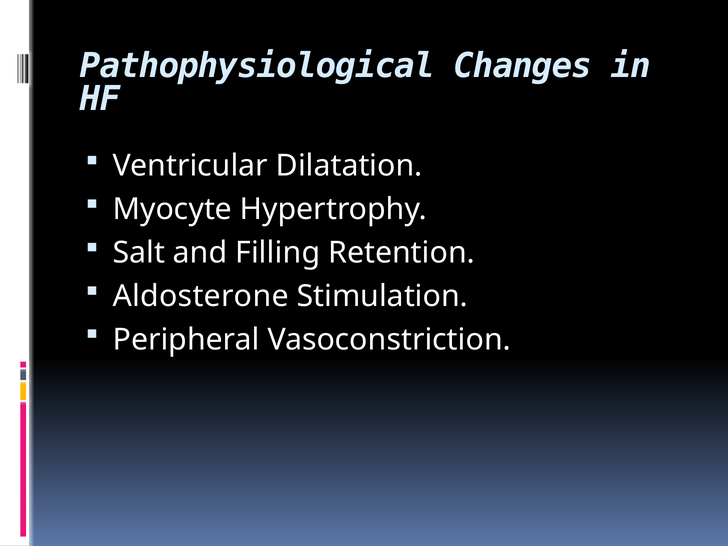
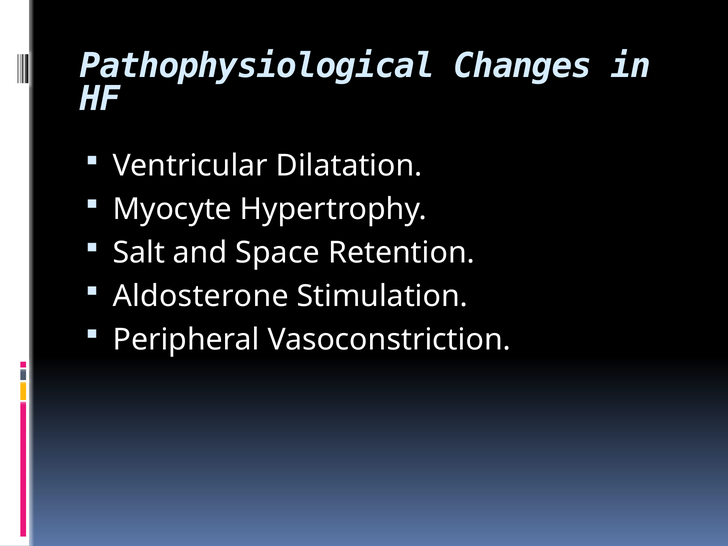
Filling: Filling -> Space
